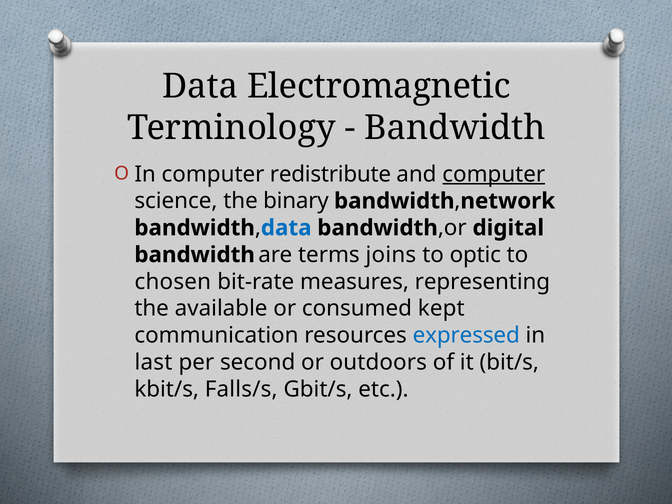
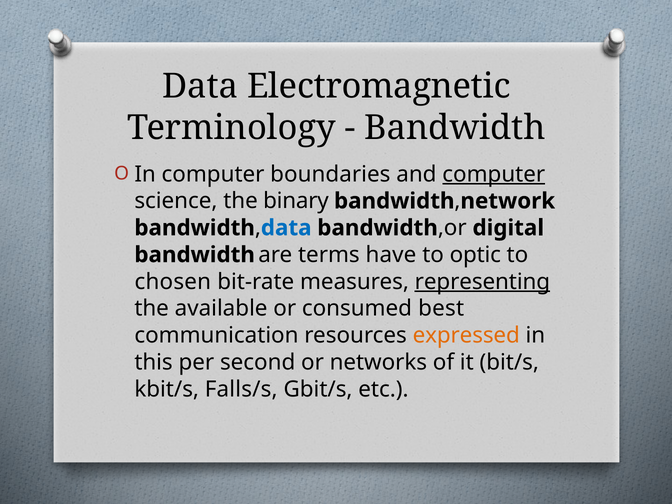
redistribute: redistribute -> boundaries
joins: joins -> have
representing underline: none -> present
kept: kept -> best
expressed colour: blue -> orange
last: last -> this
outdoors: outdoors -> networks
